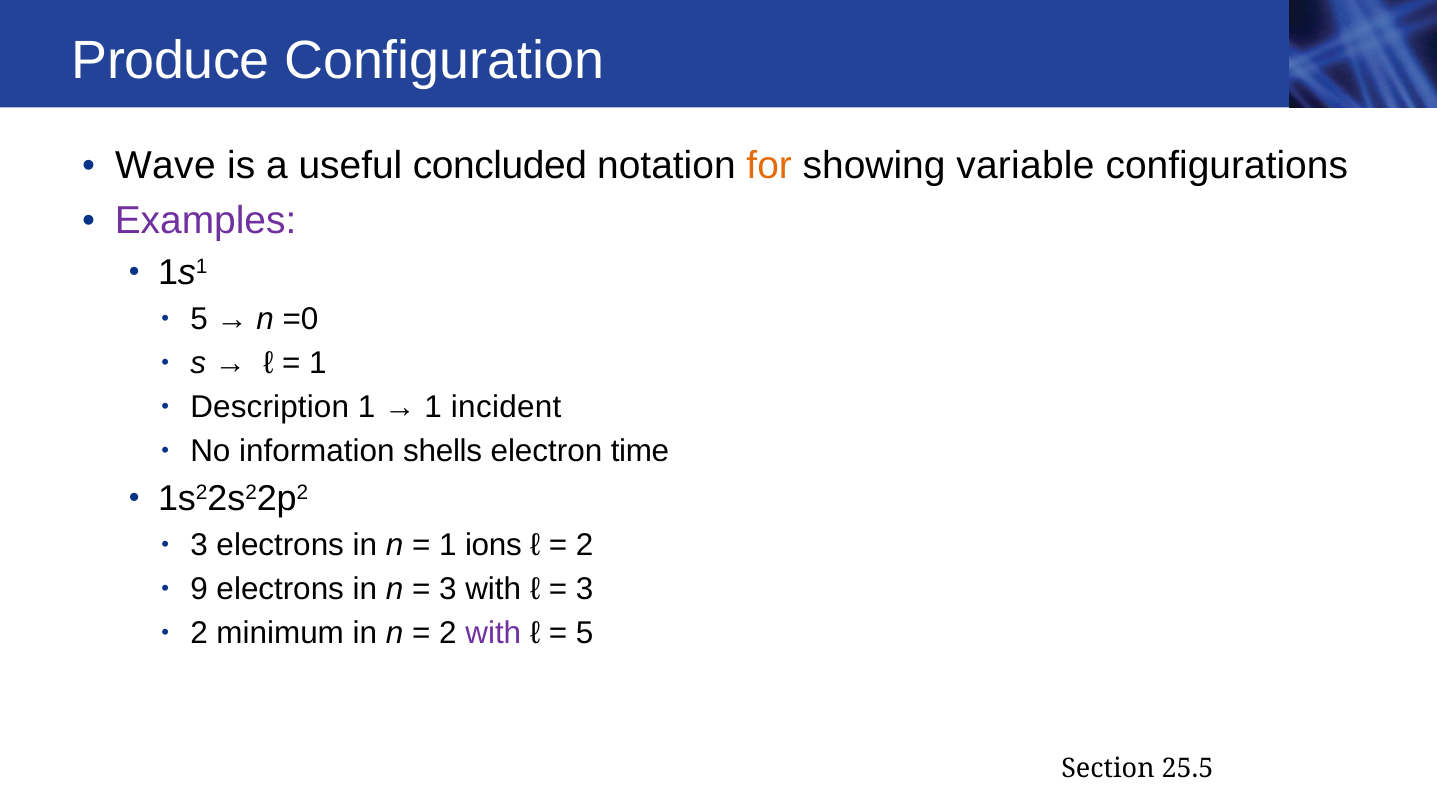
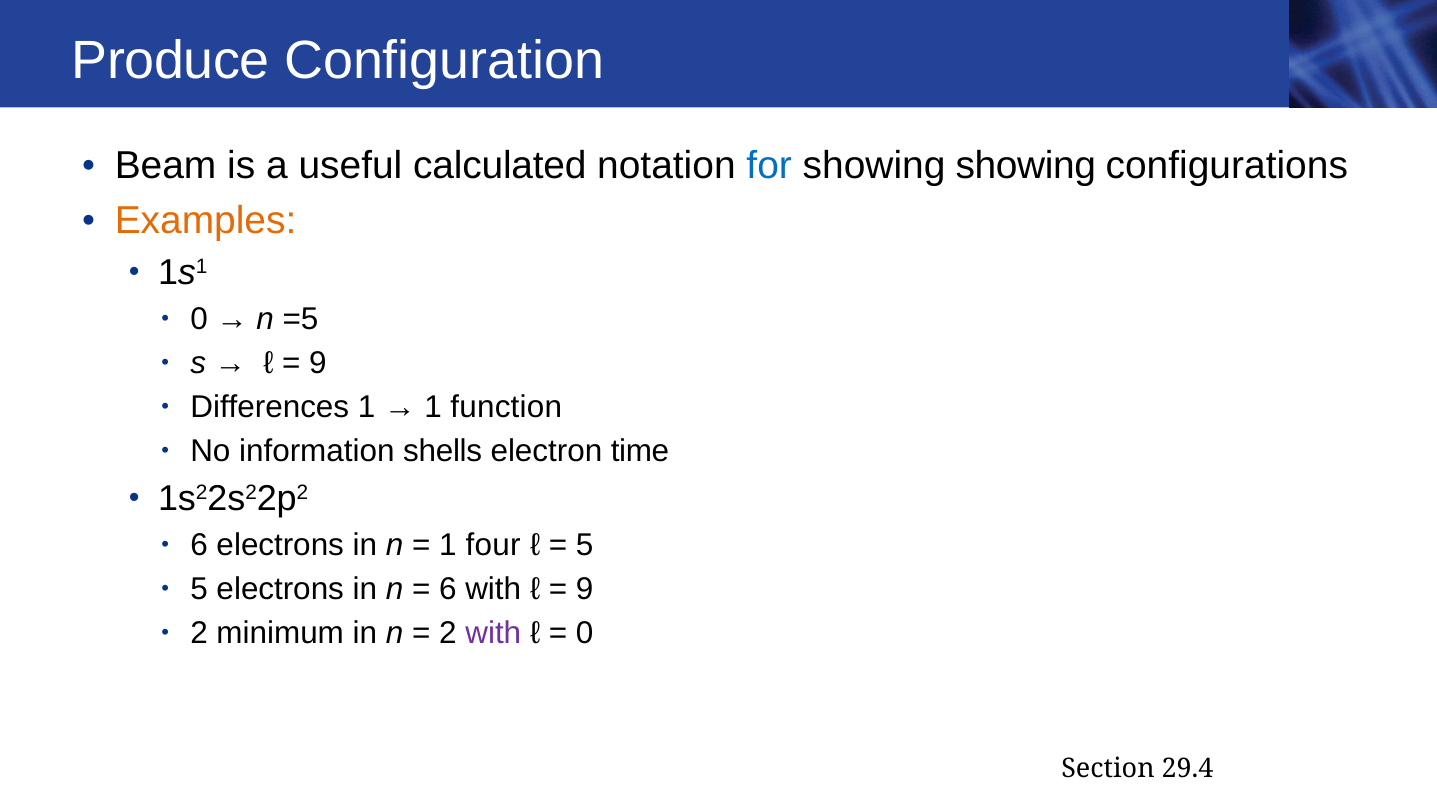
Wave: Wave -> Beam
concluded: concluded -> calculated
for colour: orange -> blue
showing variable: variable -> showing
Examples colour: purple -> orange
5 at (199, 319): 5 -> 0
=0: =0 -> =5
1 at (318, 363): 1 -> 9
Description: Description -> Differences
incident: incident -> function
3 at (199, 545): 3 -> 6
ions: ions -> four
2 at (585, 545): 2 -> 5
9 at (199, 589): 9 -> 5
3 at (448, 589): 3 -> 6
3 at (585, 589): 3 -> 9
5 at (585, 633): 5 -> 0
25.5: 25.5 -> 29.4
